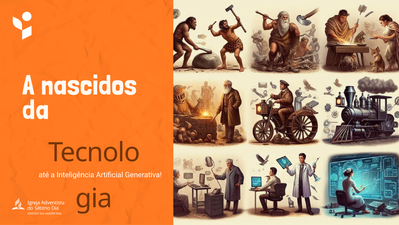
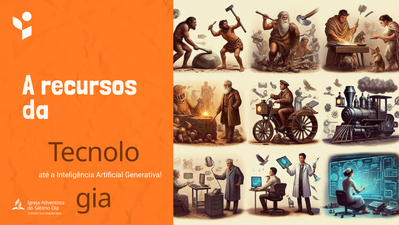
nascidos: nascidos -> recursos
